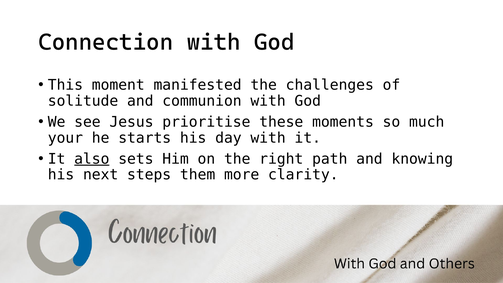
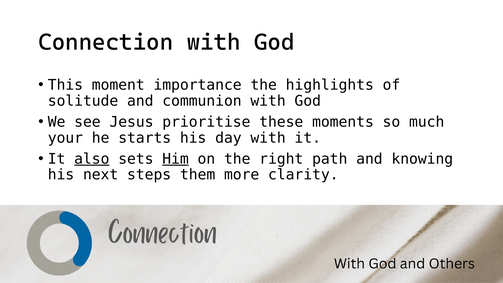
manifested: manifested -> importance
challenges: challenges -> highlights
Him underline: none -> present
